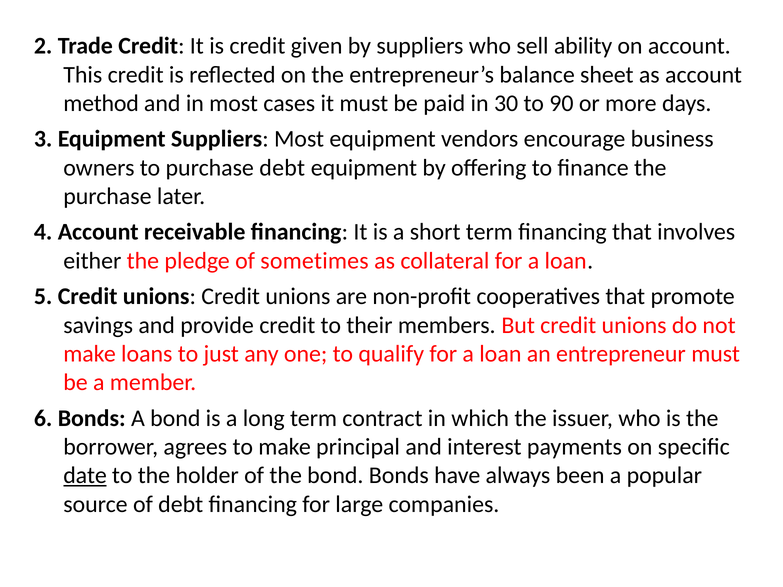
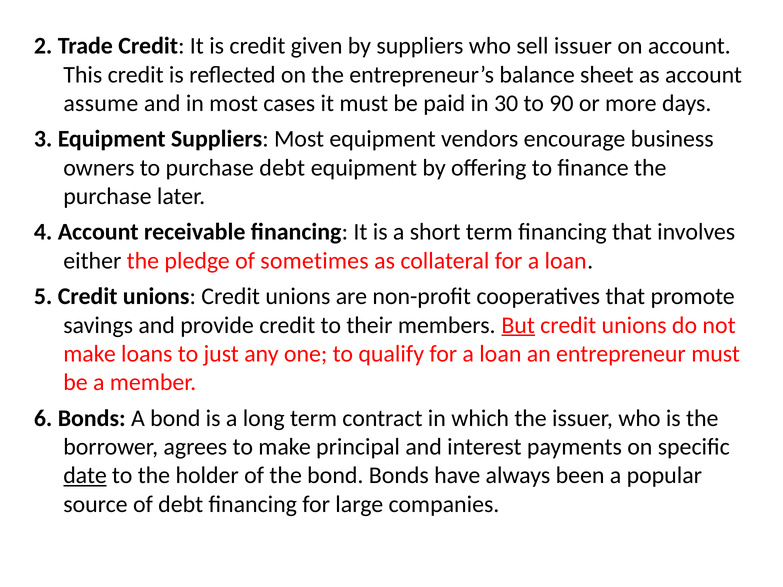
sell ability: ability -> issuer
method: method -> assume
But underline: none -> present
